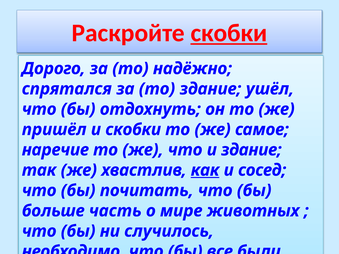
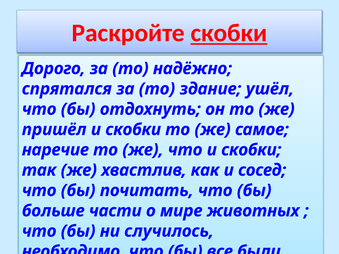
что и здание: здание -> скобки
как underline: present -> none
часть: часть -> части
